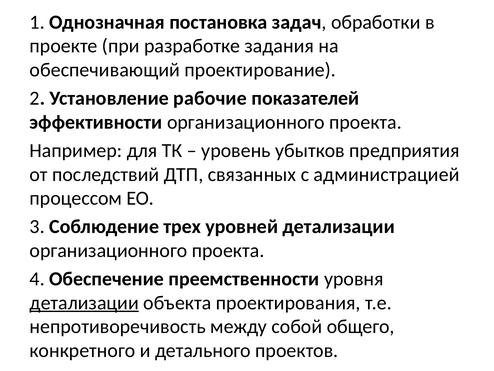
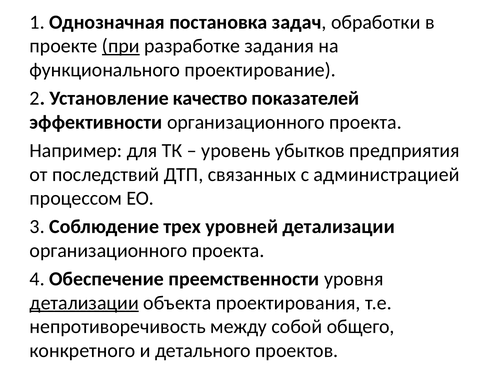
при underline: none -> present
обеспечивающий: обеспечивающий -> функционального
рабочие: рабочие -> качество
